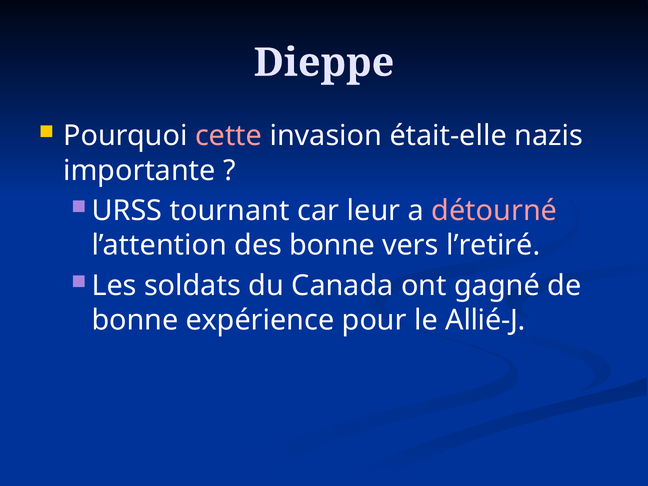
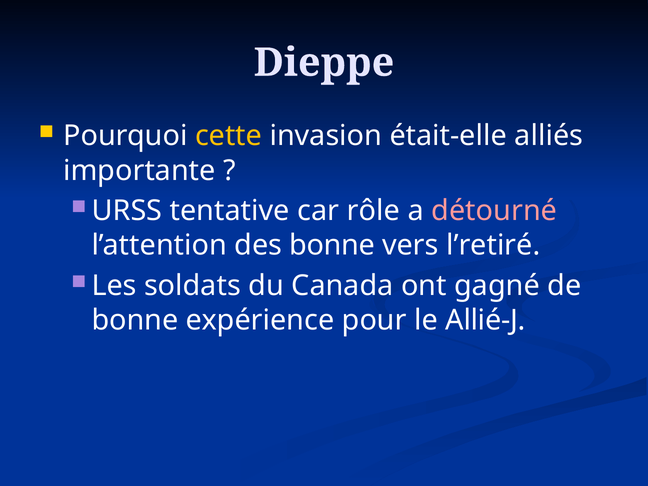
cette colour: pink -> yellow
nazis: nazis -> alliés
tournant: tournant -> tentative
leur: leur -> rôle
